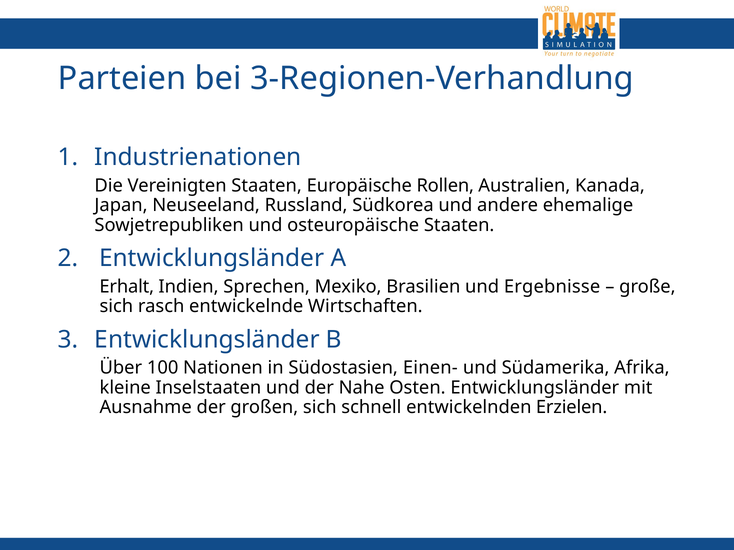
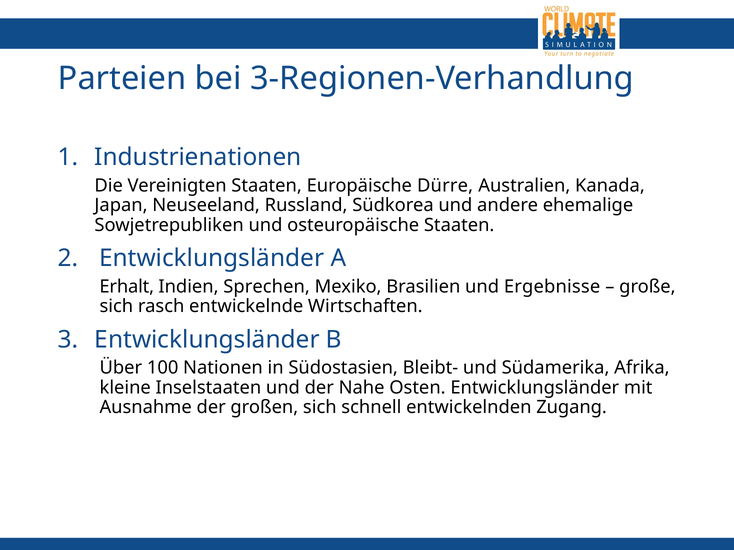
Rollen: Rollen -> Dürre
Einen-: Einen- -> Bleibt-
Erzielen: Erzielen -> Zugang
